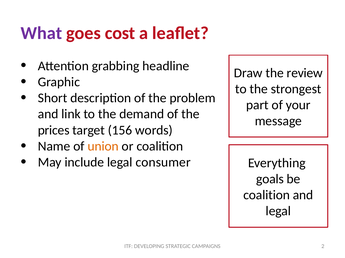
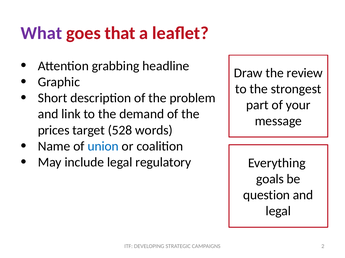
cost: cost -> that
156: 156 -> 528
union colour: orange -> blue
consumer: consumer -> regulatory
coalition at (267, 196): coalition -> question
